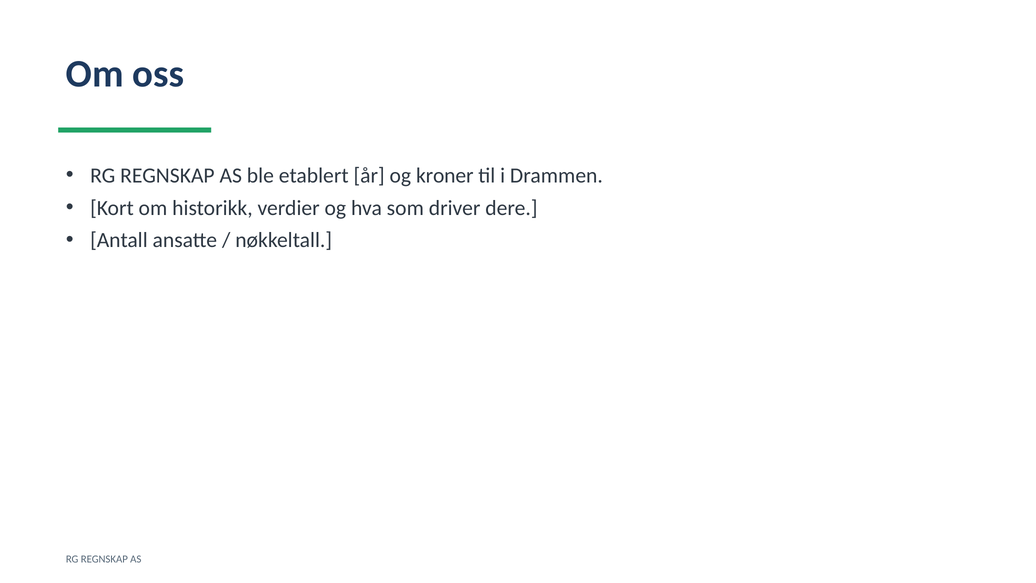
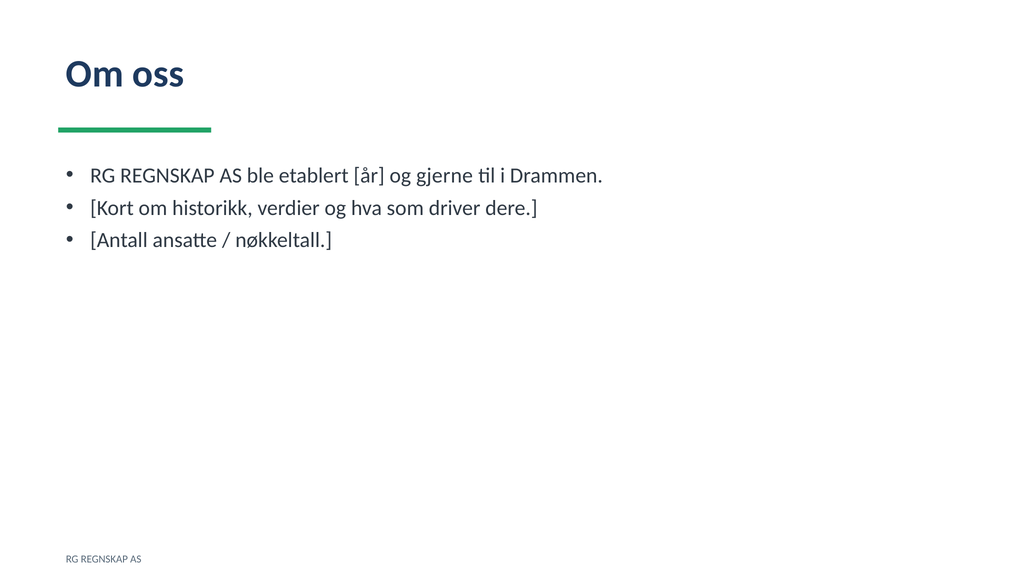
kroner: kroner -> gjerne
